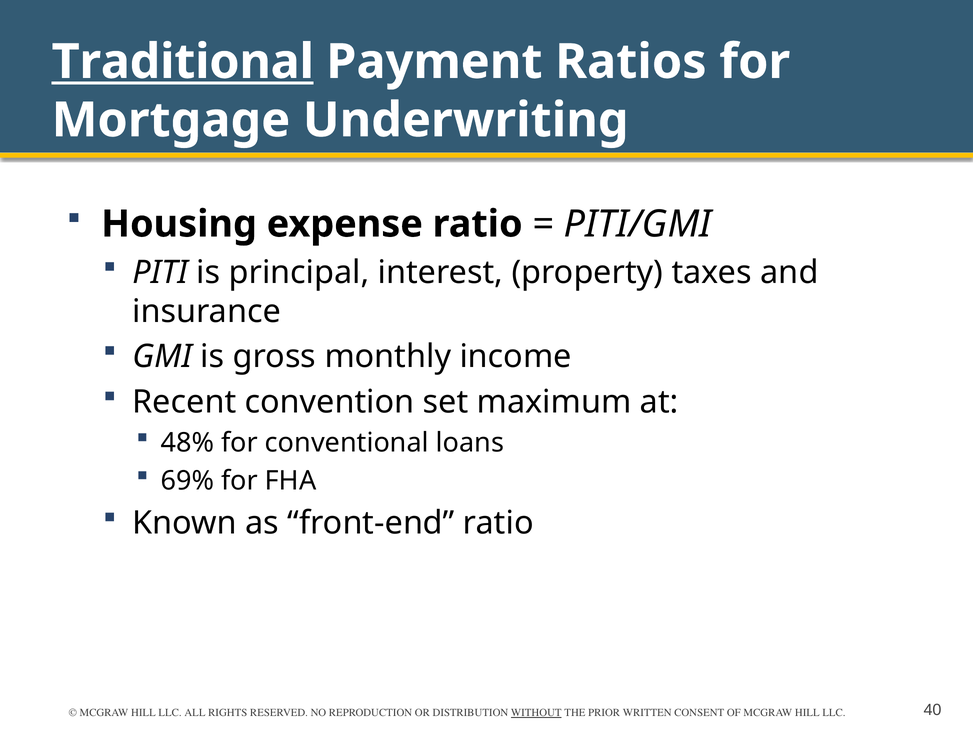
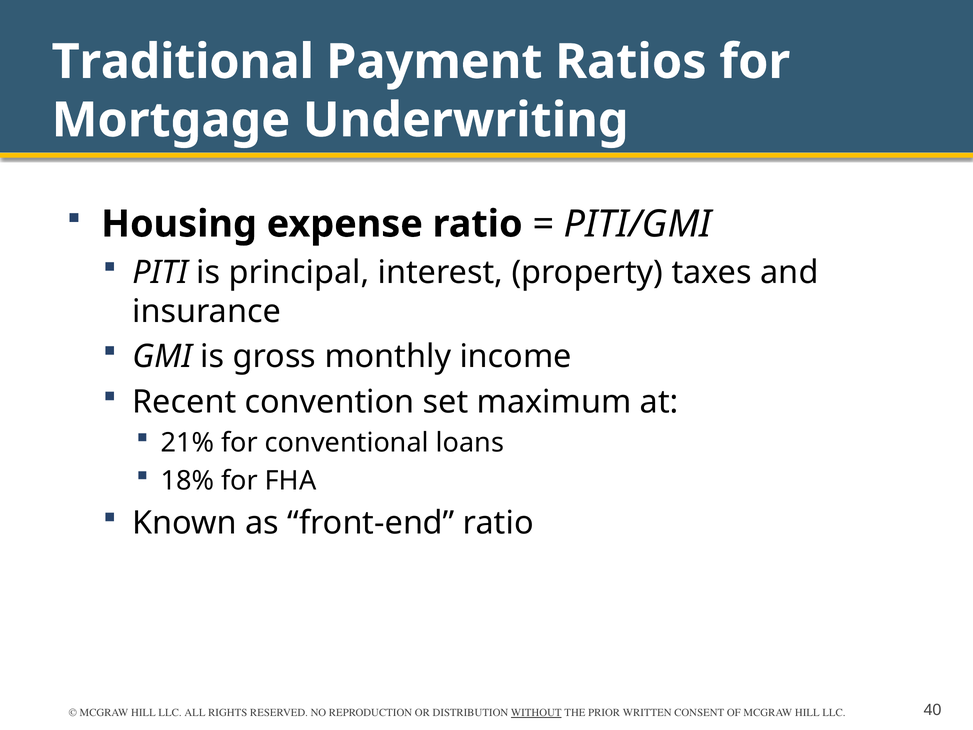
Traditional underline: present -> none
48%: 48% -> 21%
69%: 69% -> 18%
